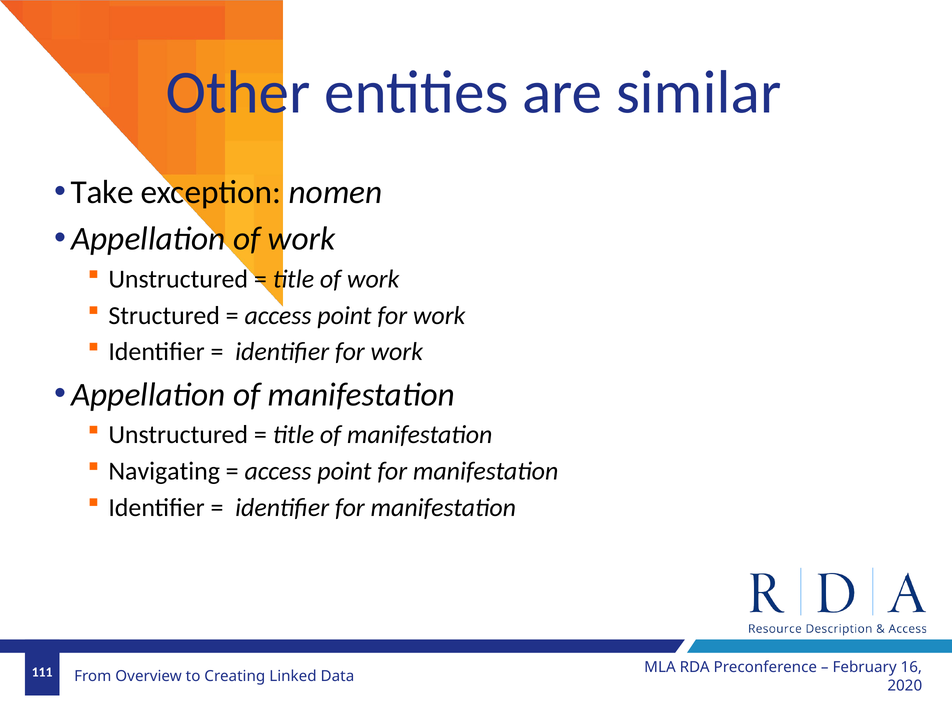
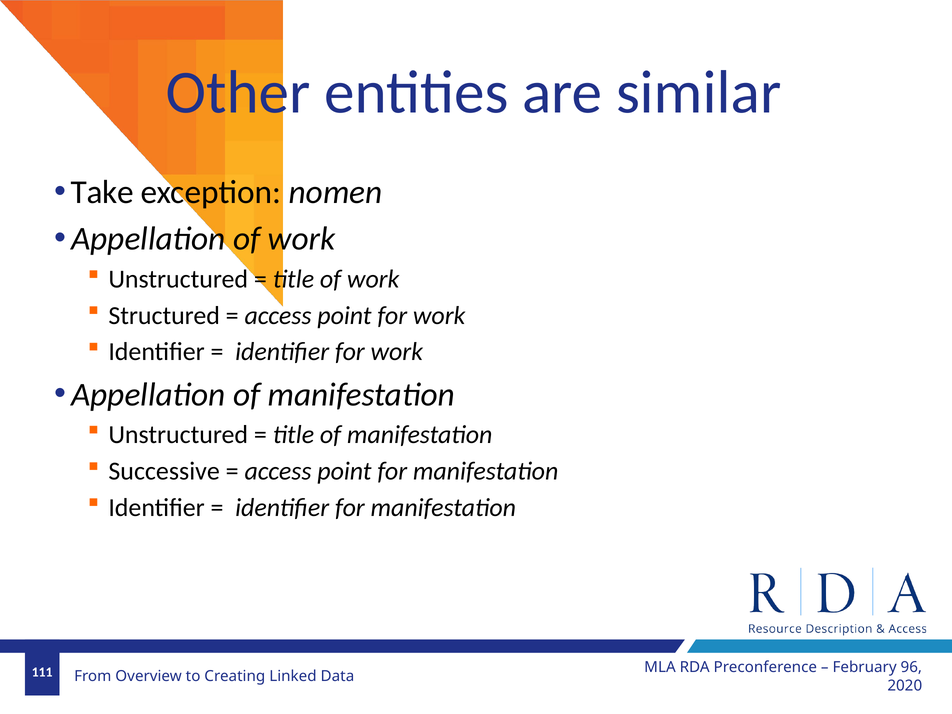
Navigating: Navigating -> Successive
16: 16 -> 96
